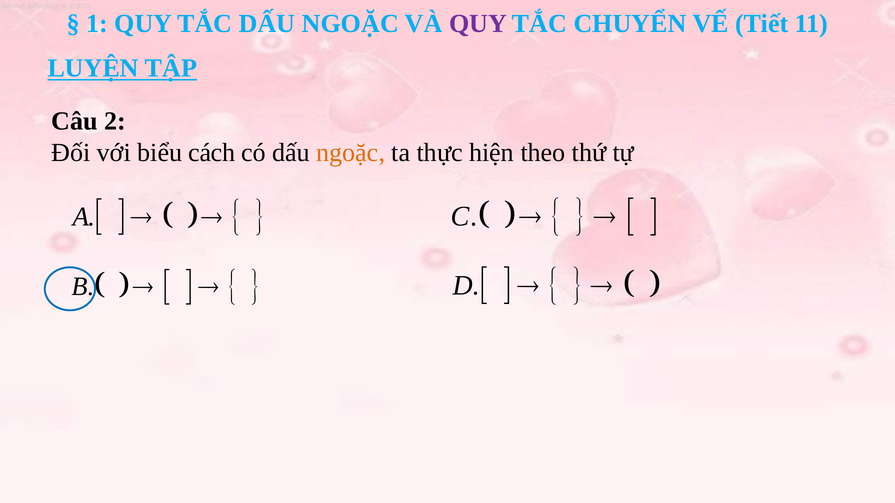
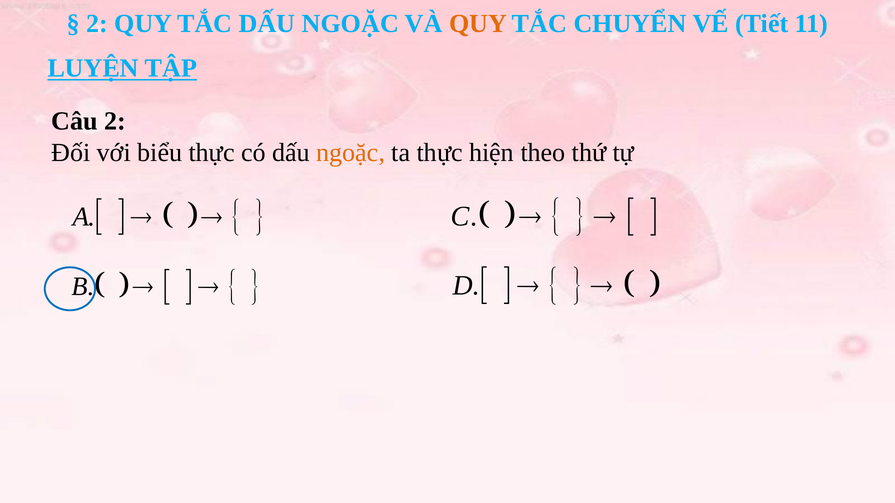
1 at (97, 24): 1 -> 2
QUY at (478, 24) colour: purple -> orange
biểu cách: cách -> thực
